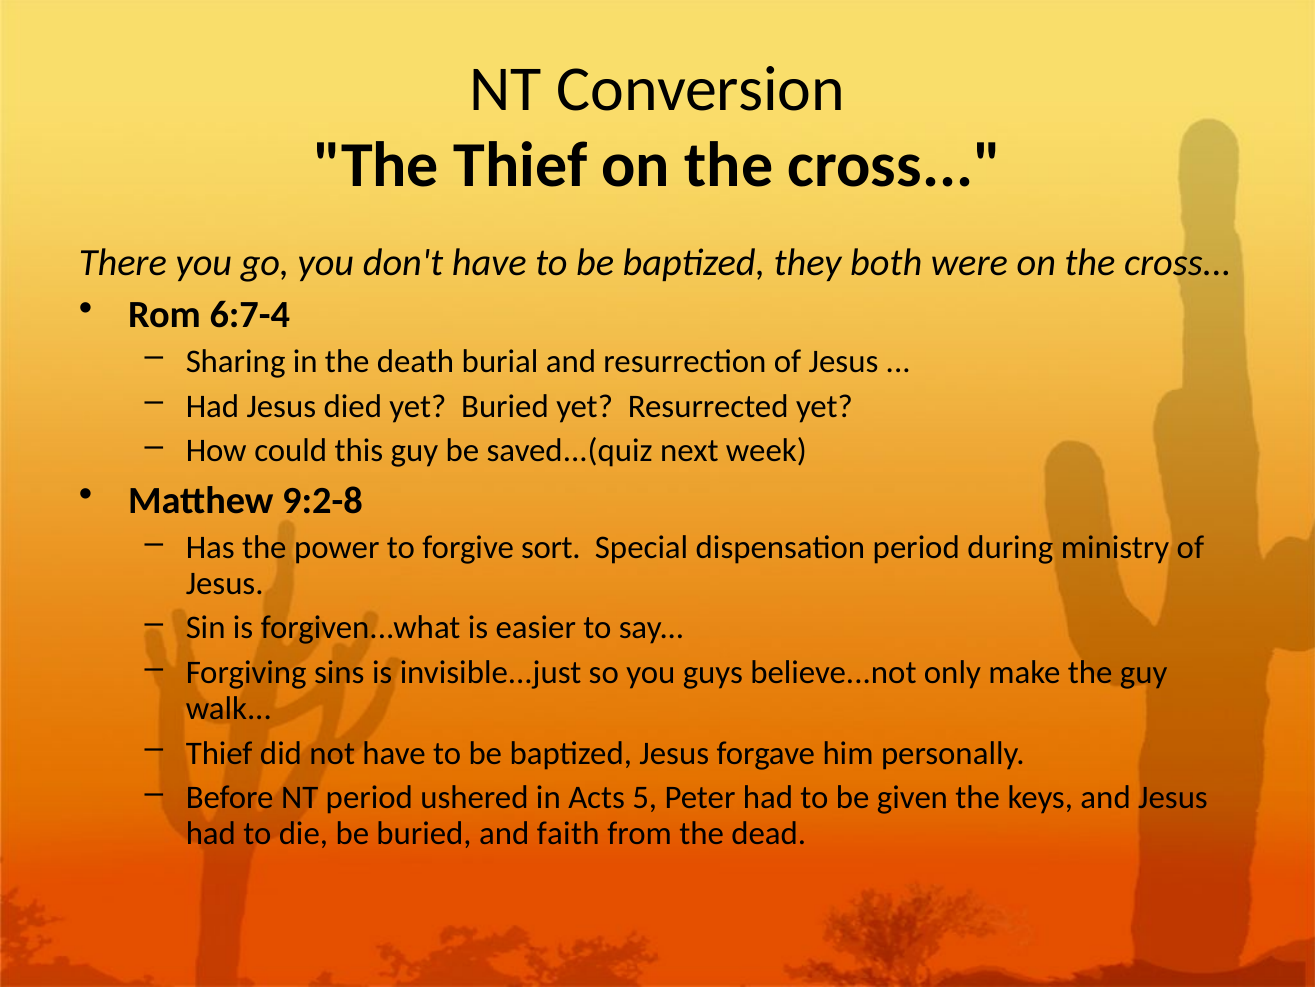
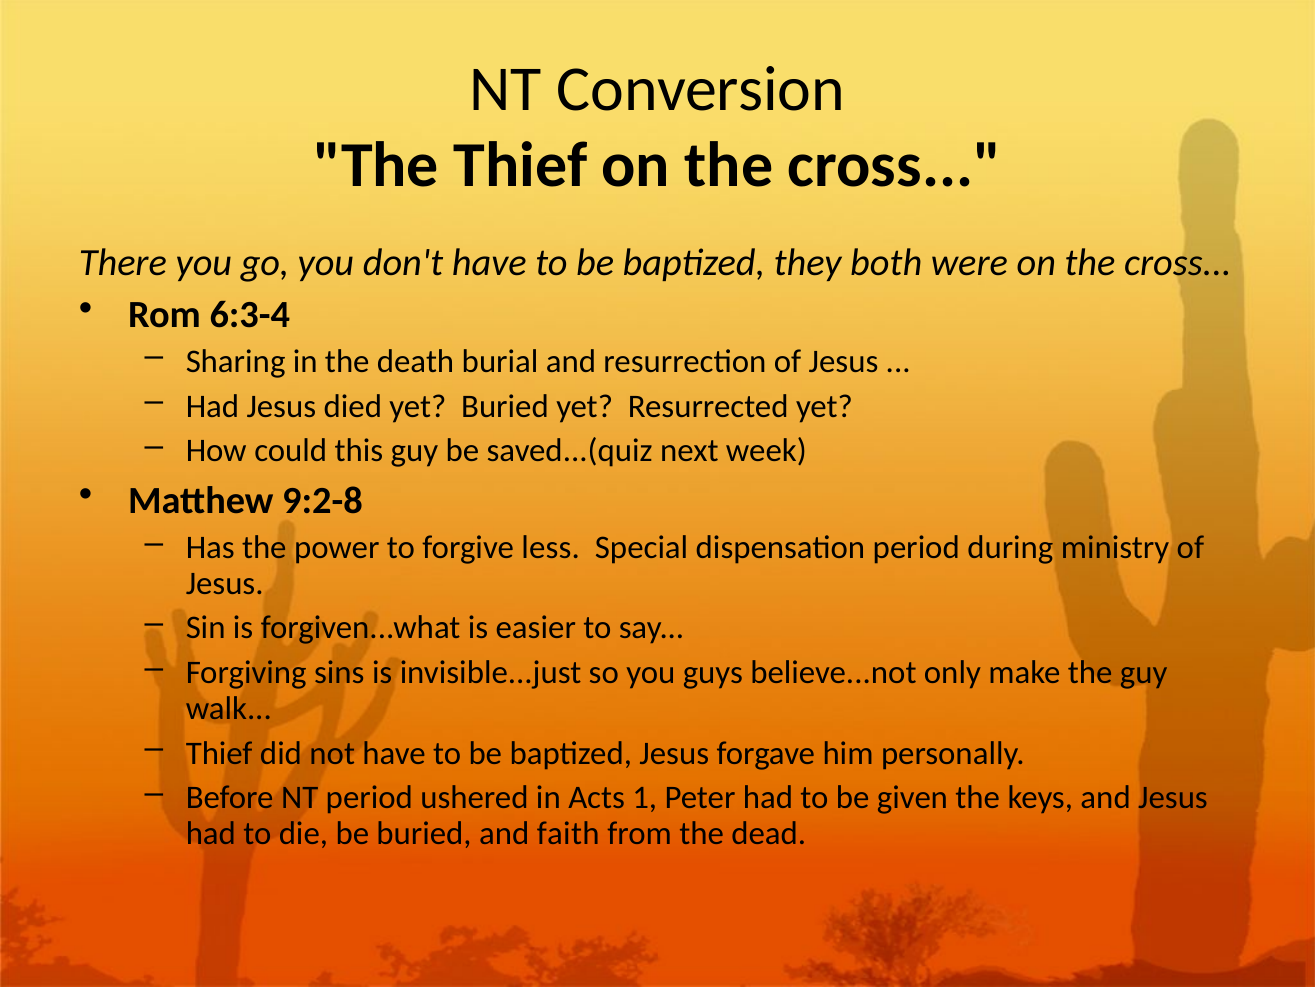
6:7-4: 6:7-4 -> 6:3-4
sort: sort -> less
5: 5 -> 1
